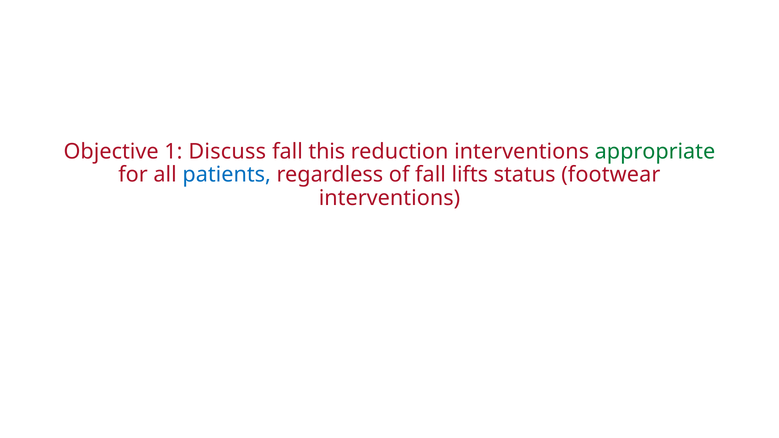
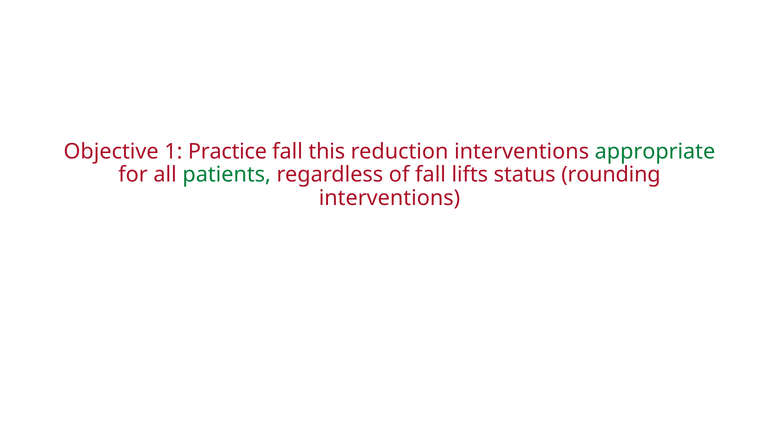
Discuss: Discuss -> Practice
patients colour: blue -> green
footwear: footwear -> rounding
